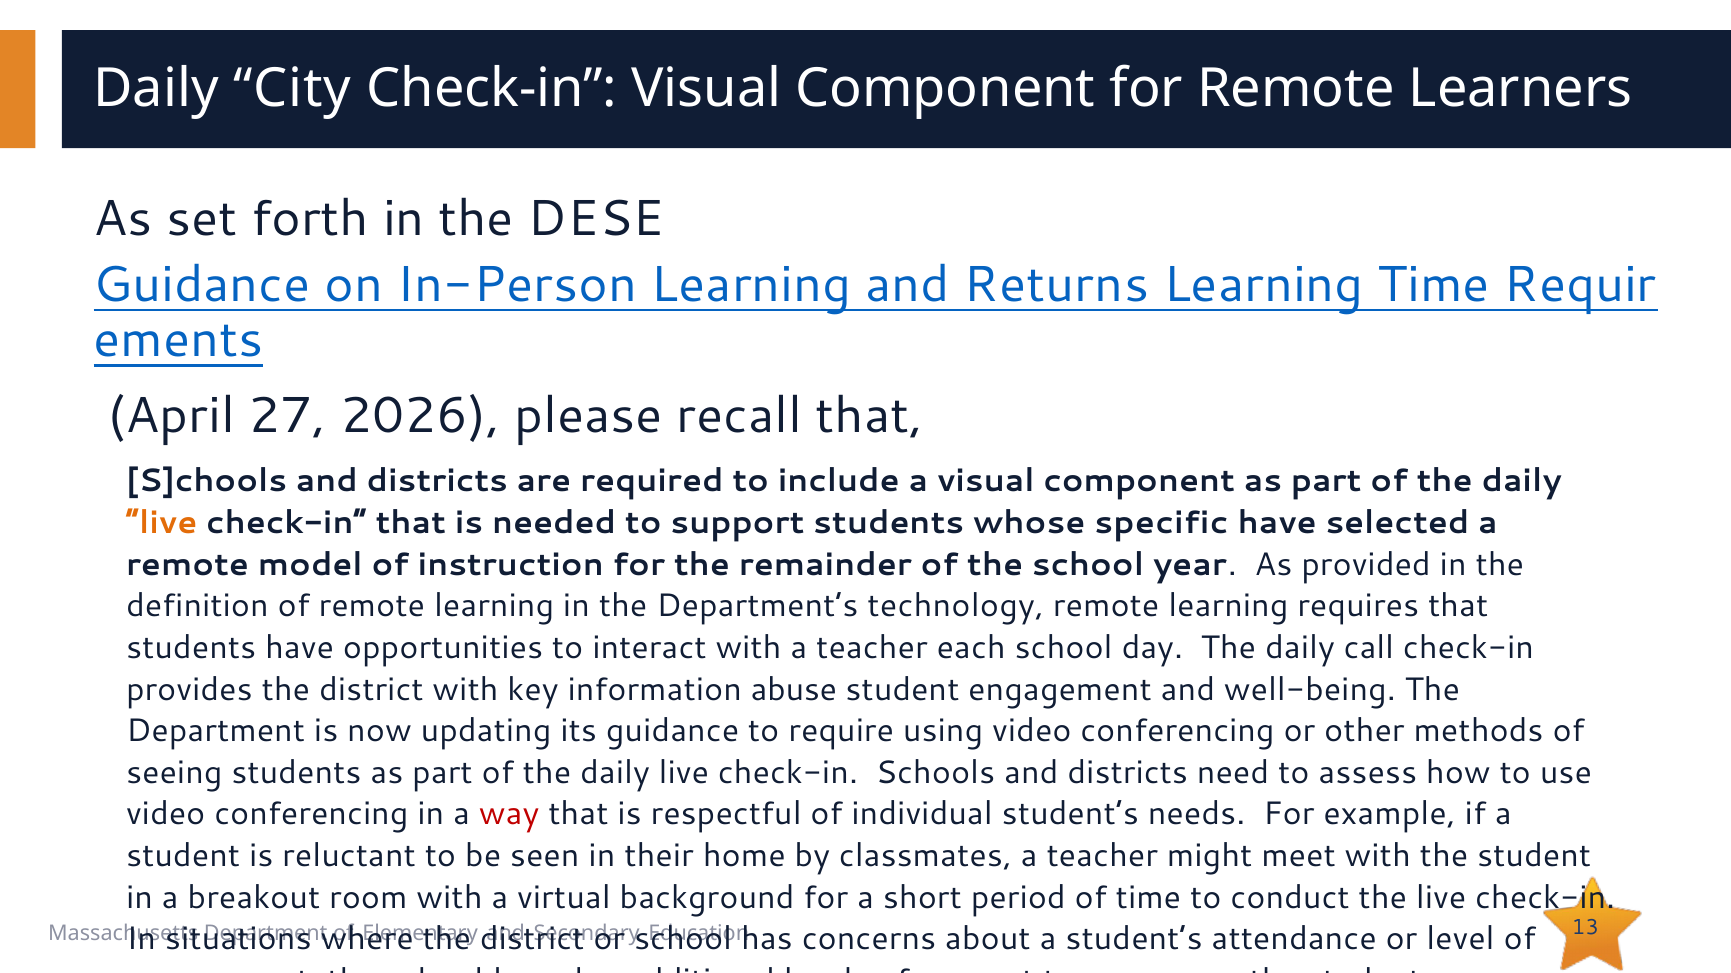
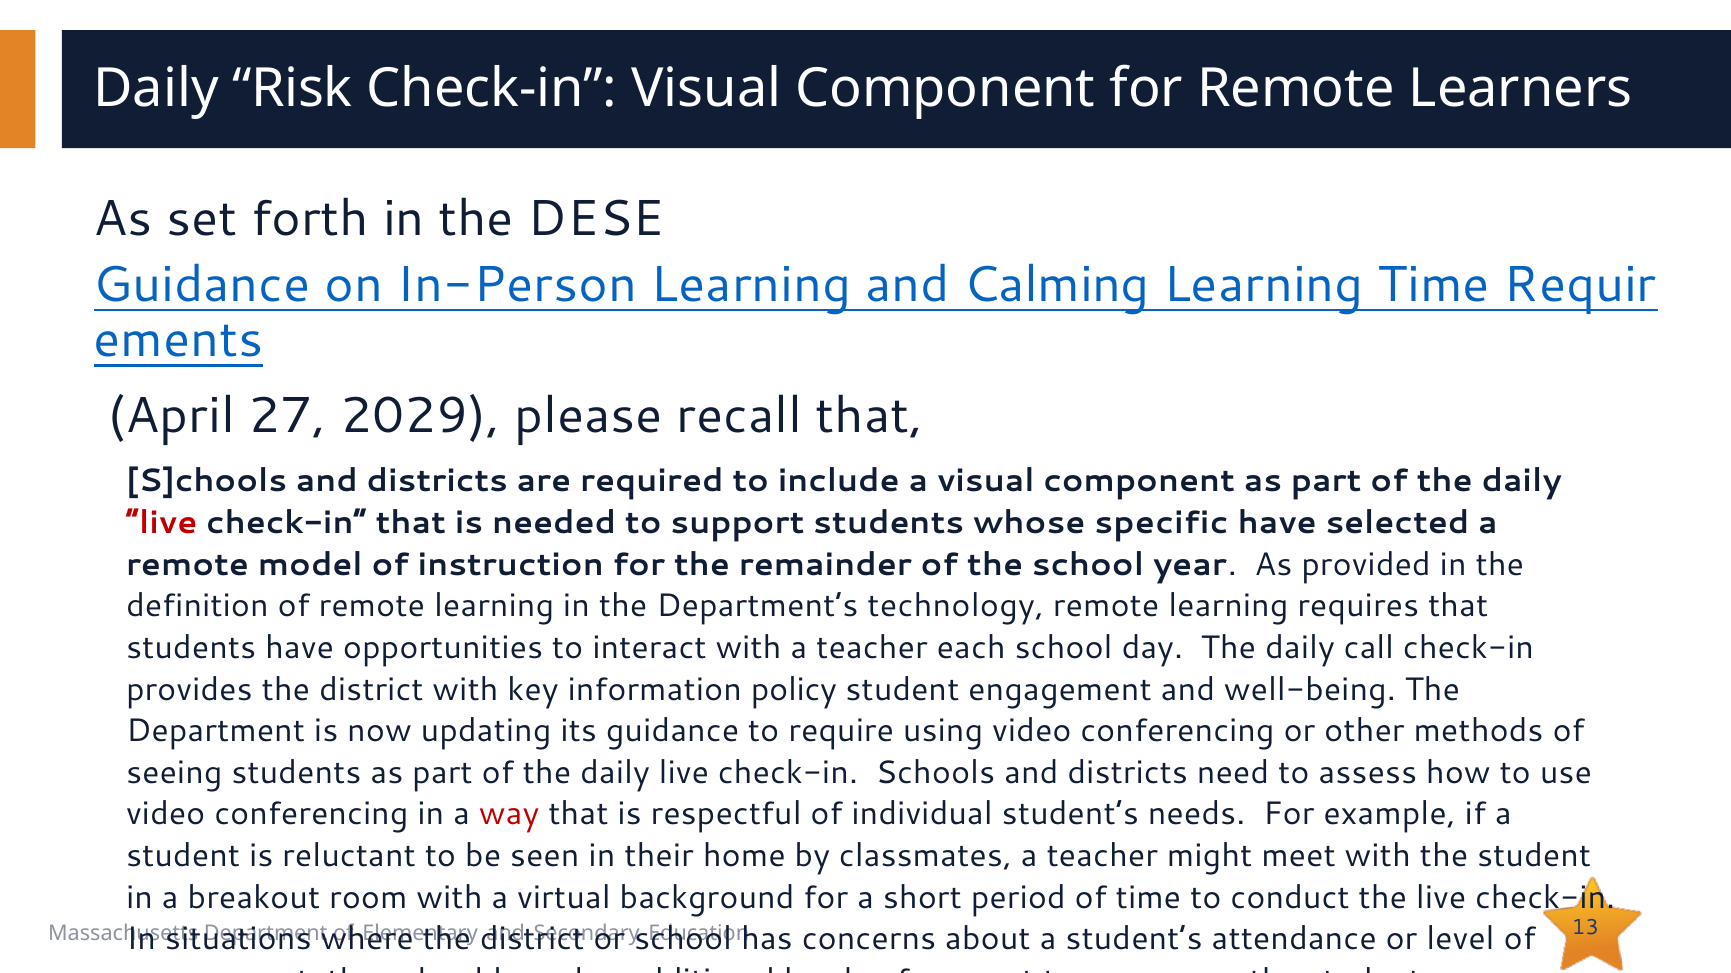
City: City -> Risk
Returns: Returns -> Calming
2026: 2026 -> 2029
live at (162, 523) colour: orange -> red
abuse: abuse -> policy
